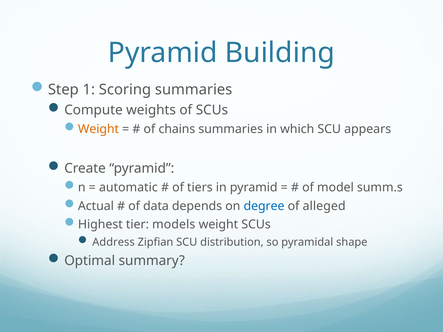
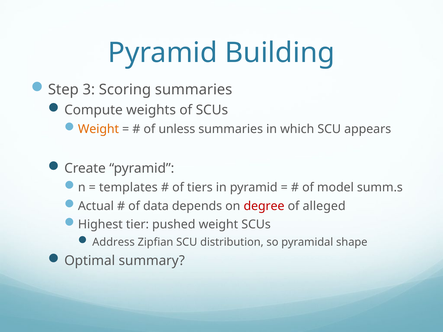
1: 1 -> 3
chains: chains -> unless
automatic: automatic -> templates
degree colour: blue -> red
models: models -> pushed
